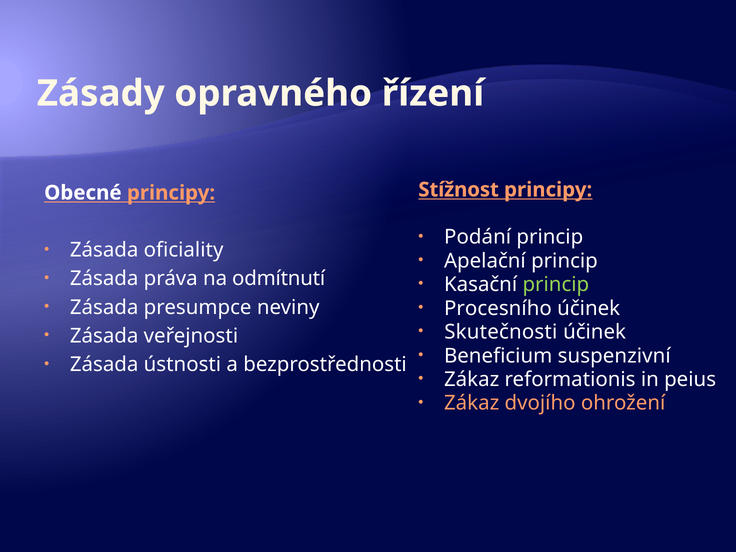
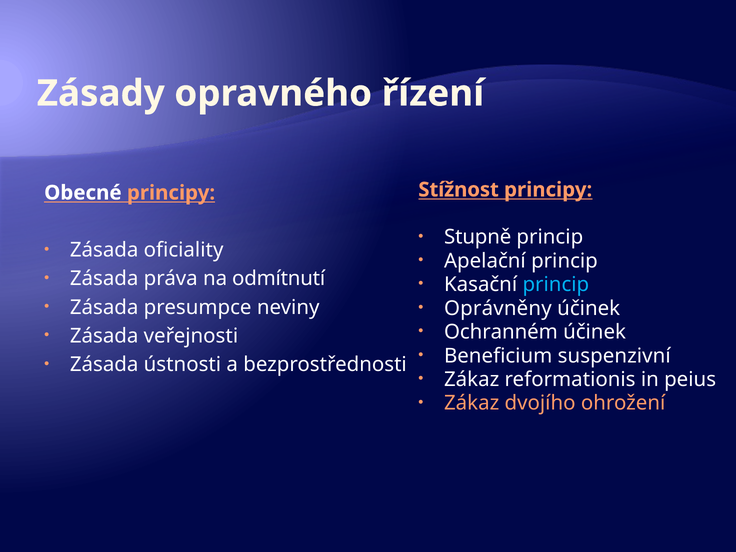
Podání: Podání -> Stupně
princip at (556, 285) colour: light green -> light blue
Procesního: Procesního -> Oprávněny
Skutečnosti: Skutečnosti -> Ochranném
